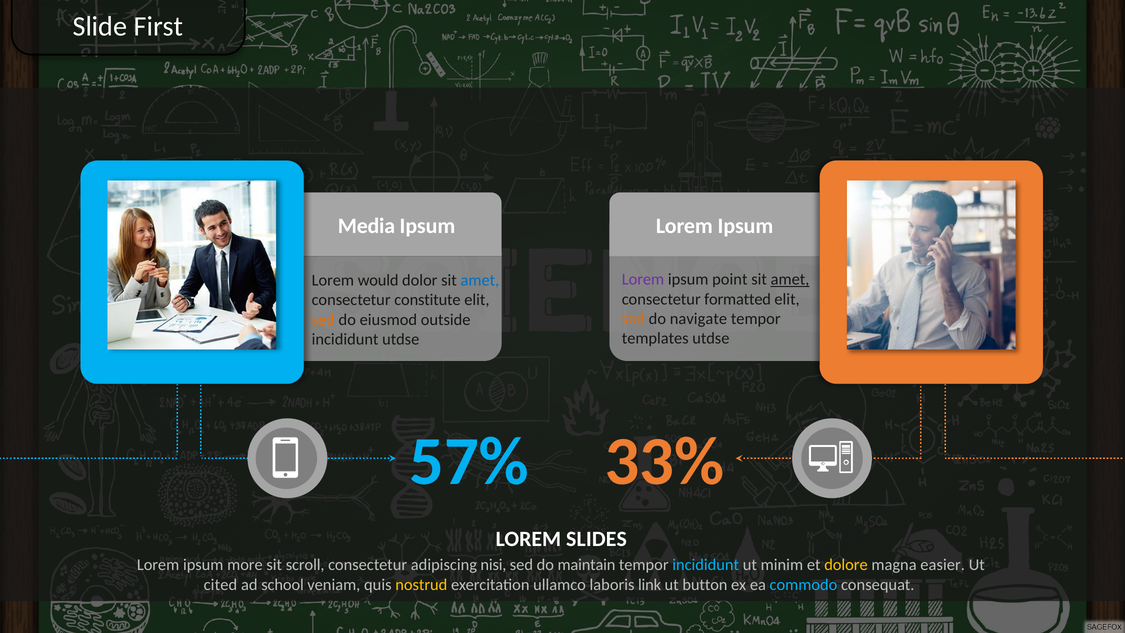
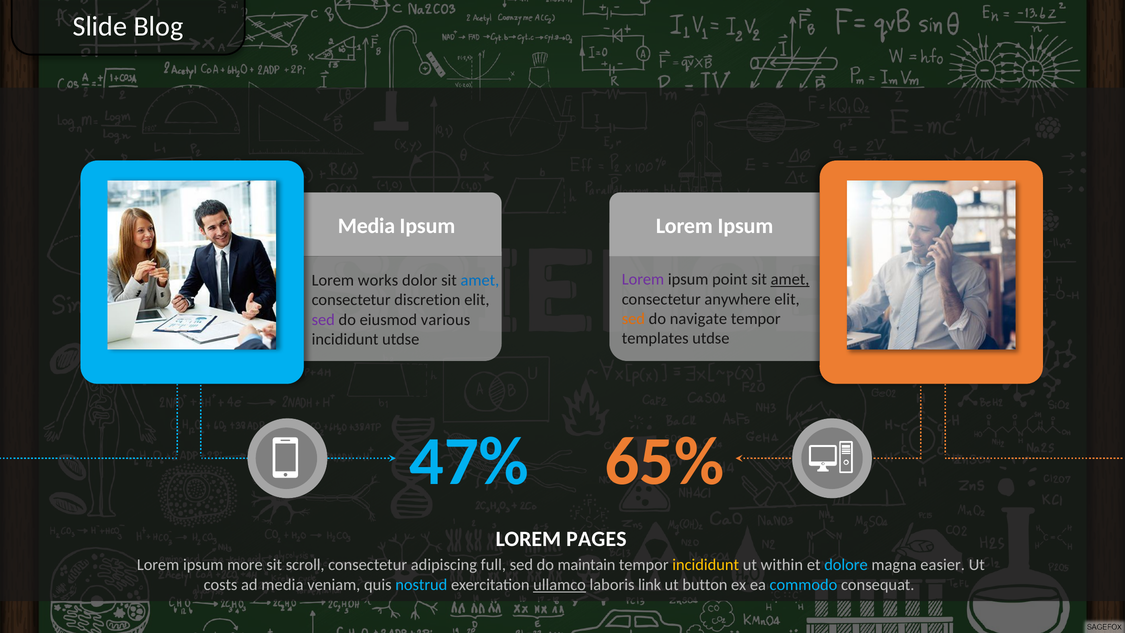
First: First -> Blog
would: would -> works
formatted: formatted -> anywhere
constitute: constitute -> discretion
sed at (323, 320) colour: orange -> purple
outside: outside -> various
57%: 57% -> 47%
33%: 33% -> 65%
SLIDES: SLIDES -> PAGES
nisi: nisi -> full
incididunt at (706, 565) colour: light blue -> yellow
minim: minim -> within
dolore colour: yellow -> light blue
cited: cited -> costs
ad school: school -> media
nostrud colour: yellow -> light blue
ullamco underline: none -> present
